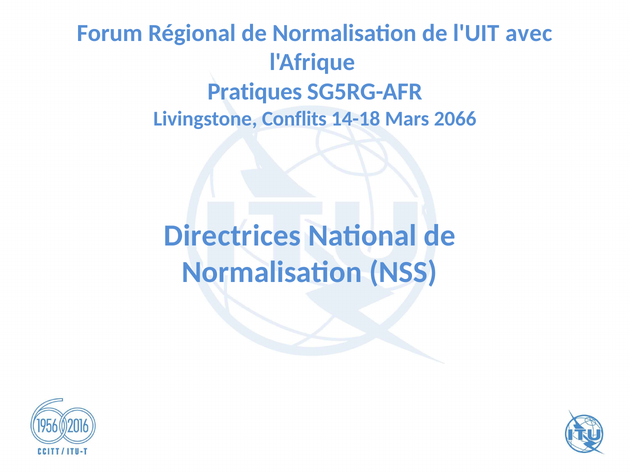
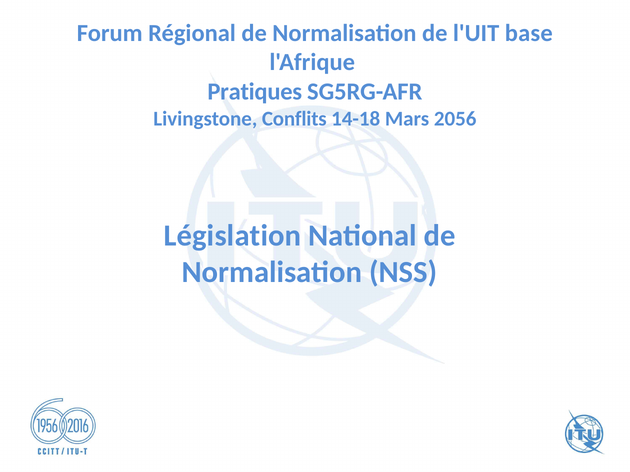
avec: avec -> base
2066: 2066 -> 2056
Directrices: Directrices -> Législation
